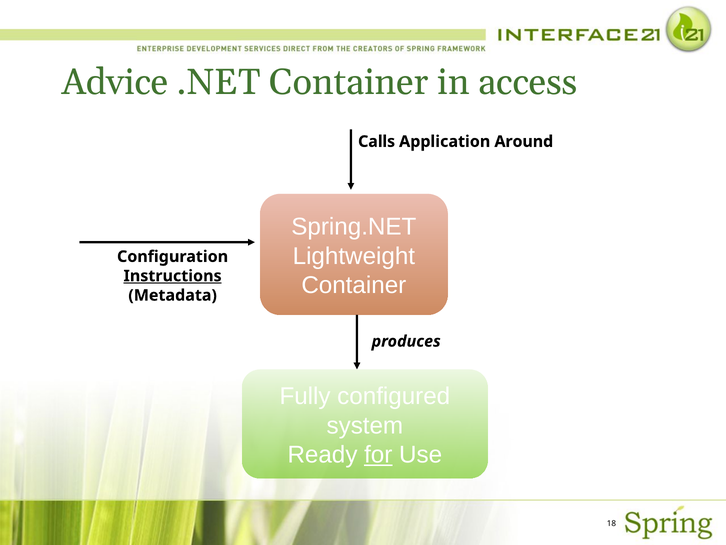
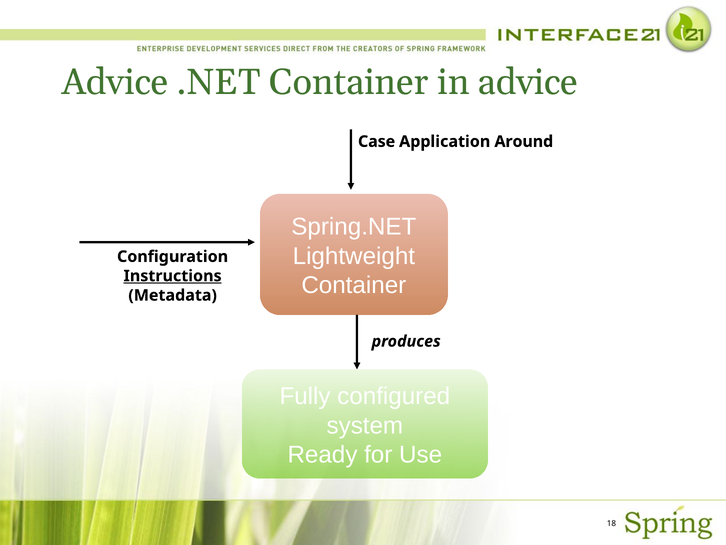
in access: access -> advice
Calls: Calls -> Case
for underline: present -> none
